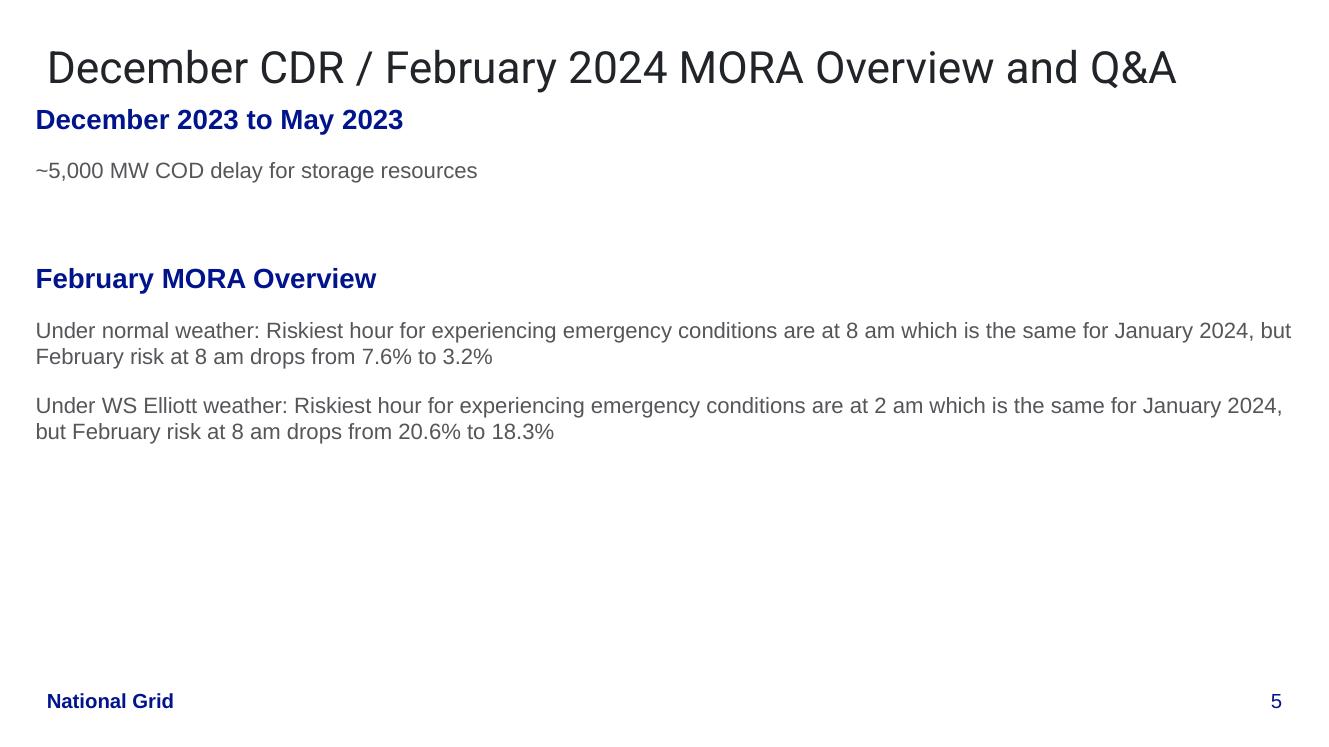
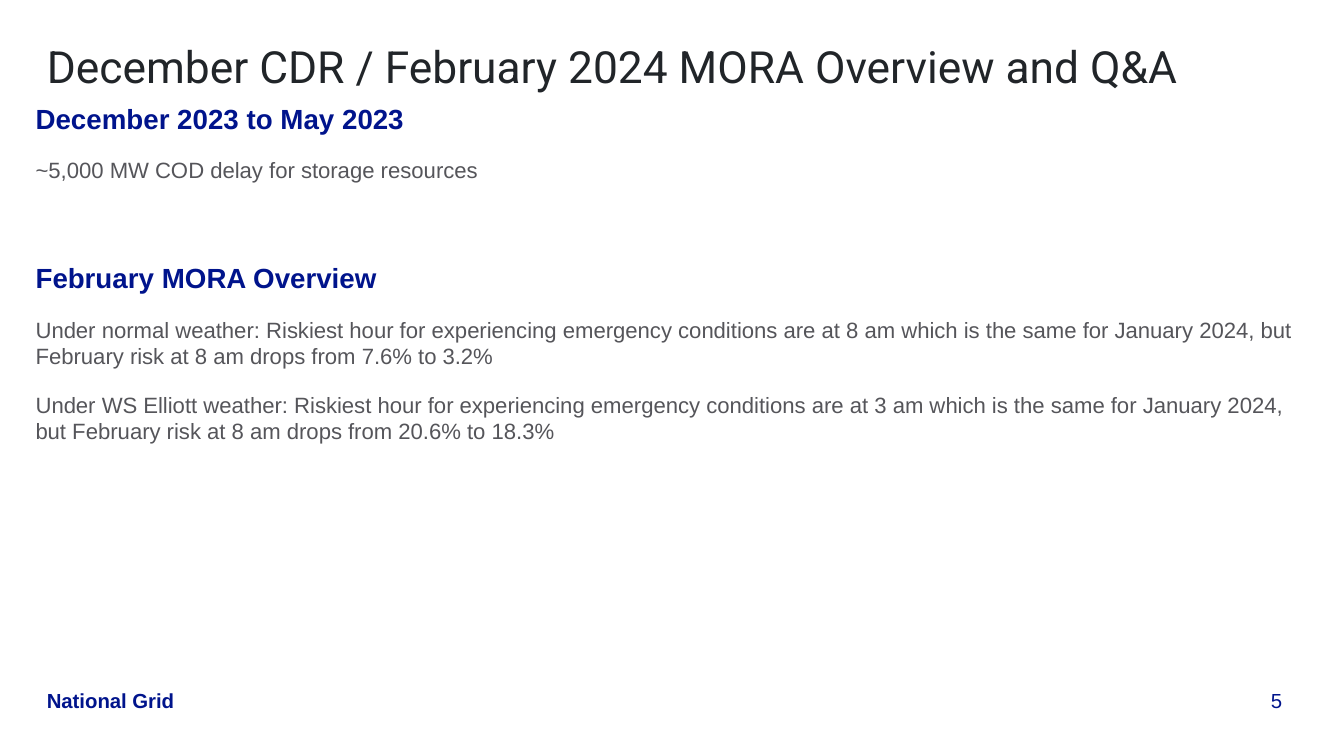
2: 2 -> 3
